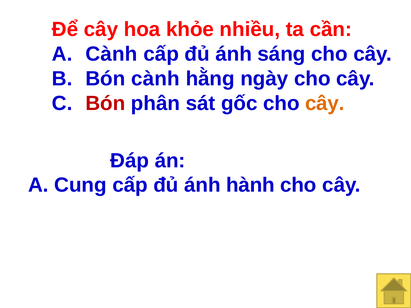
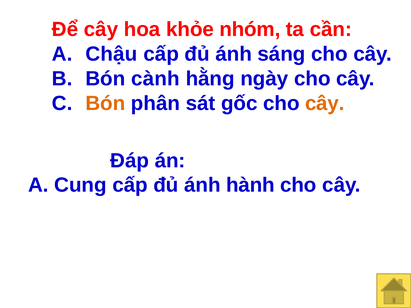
nhiều: nhiều -> nhóm
A Cành: Cành -> Chậu
Bón at (105, 103) colour: red -> orange
